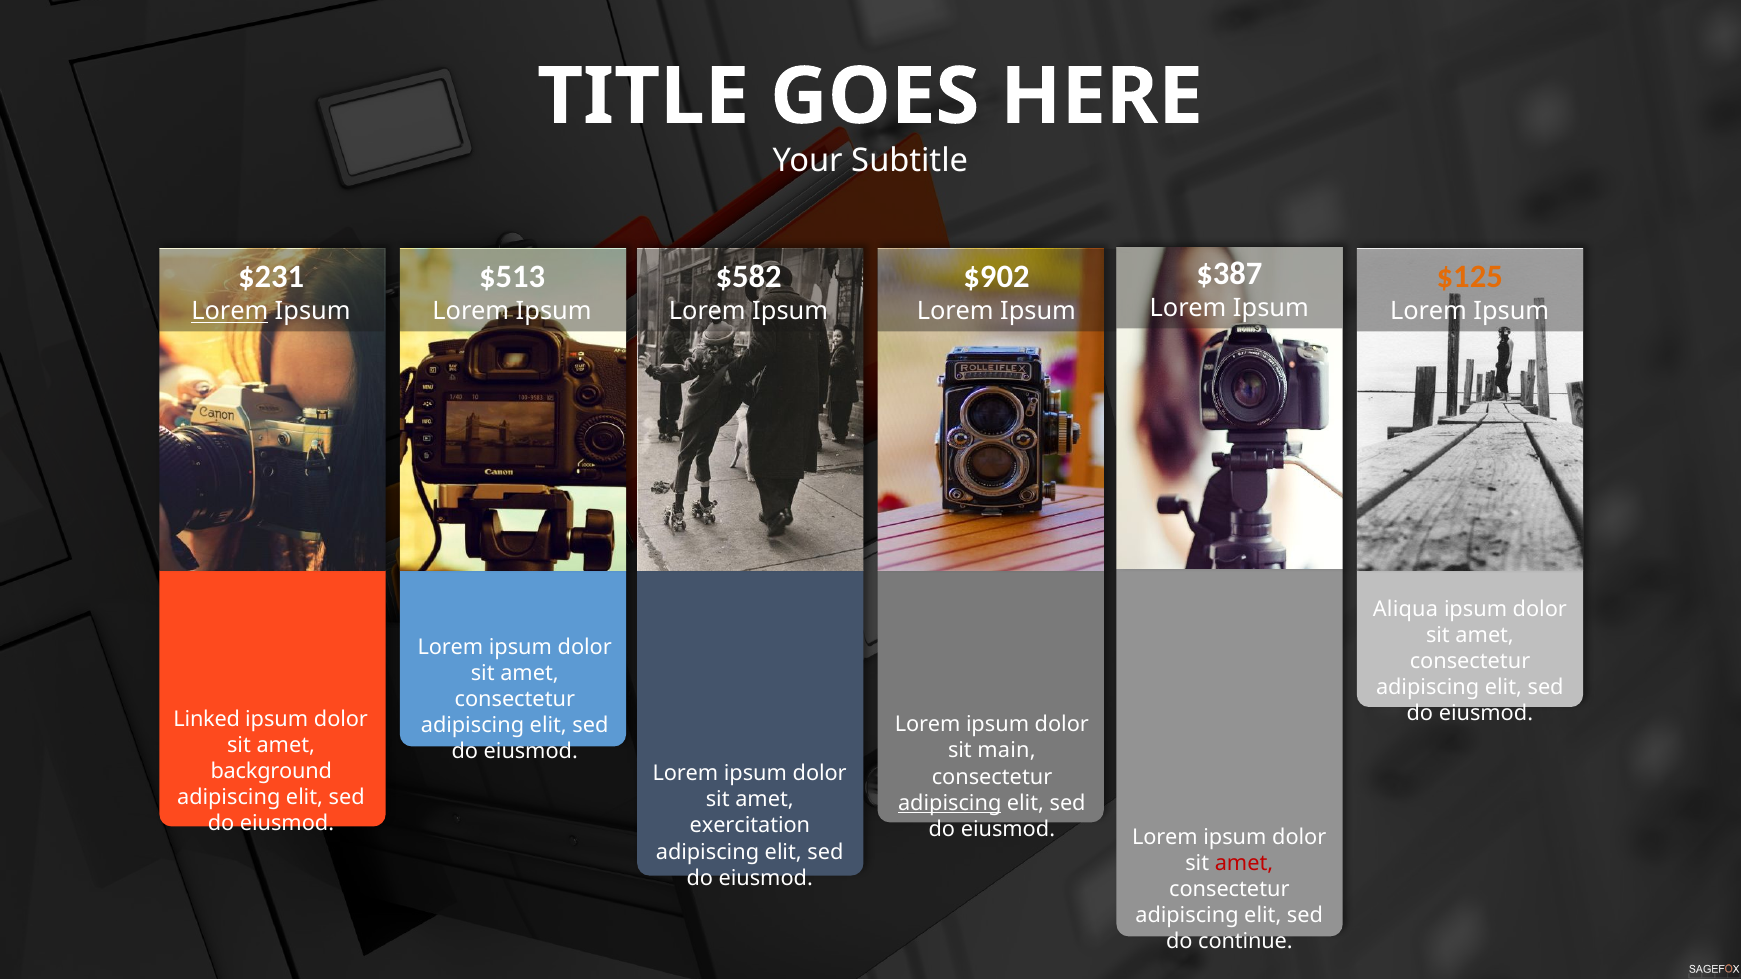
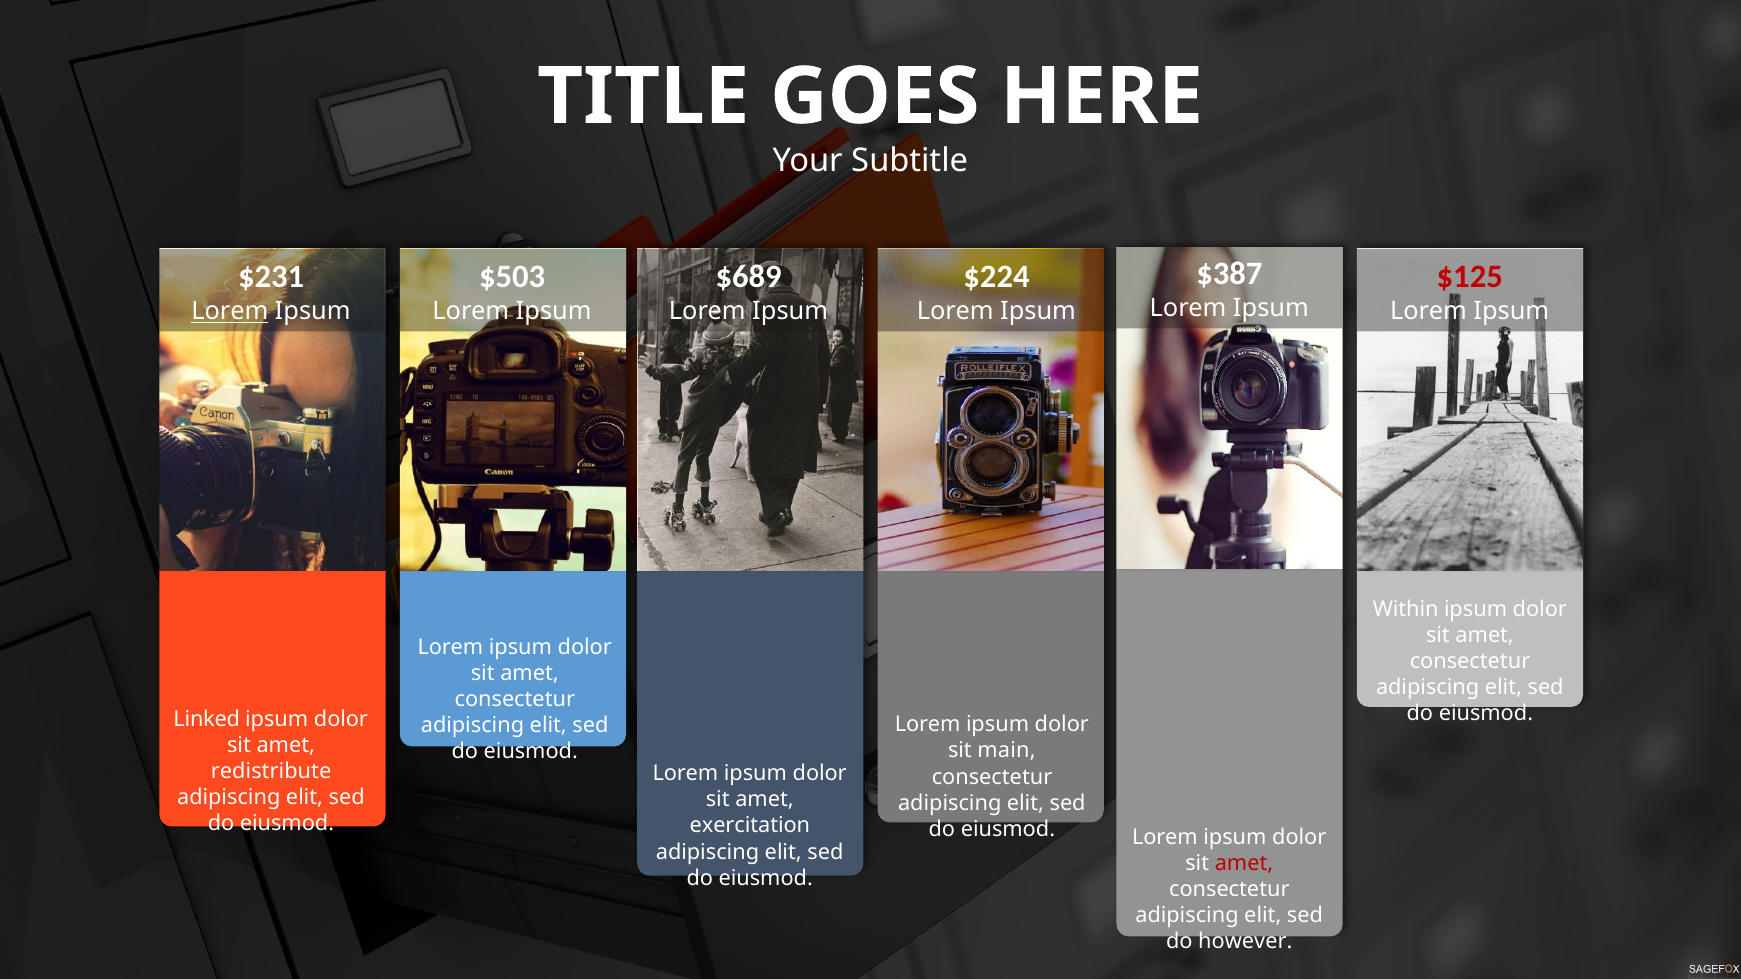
$513: $513 -> $503
$582: $582 -> $689
$902: $902 -> $224
$125 colour: orange -> red
Aliqua: Aliqua -> Within
background: background -> redistribute
adipiscing at (950, 803) underline: present -> none
continue: continue -> however
